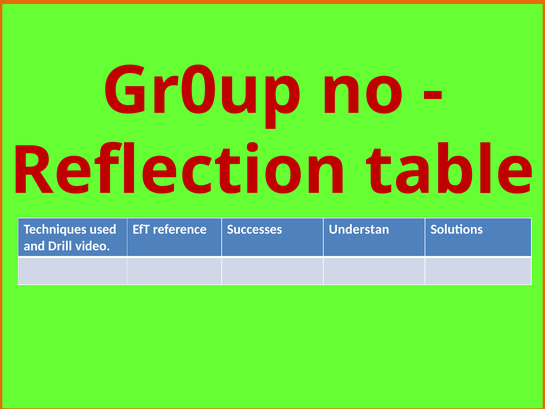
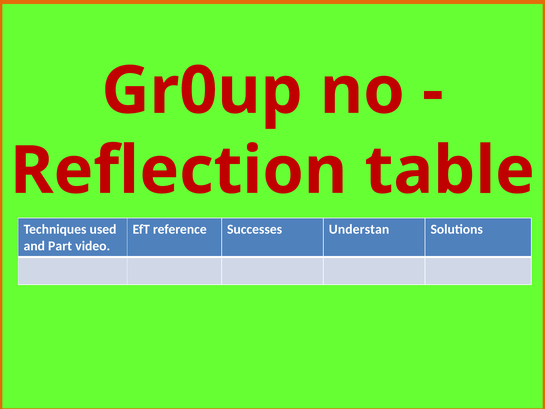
Drill: Drill -> Part
